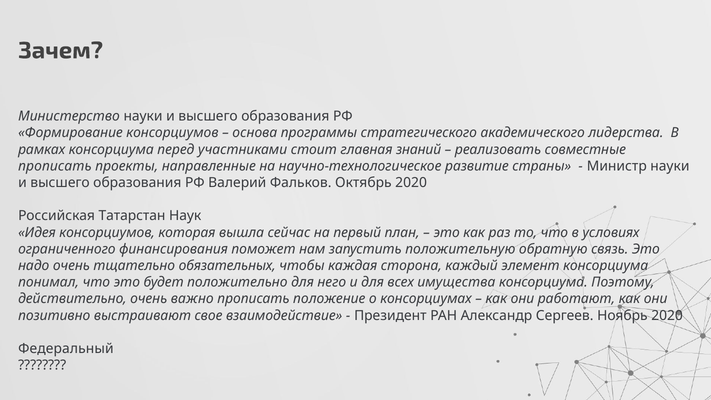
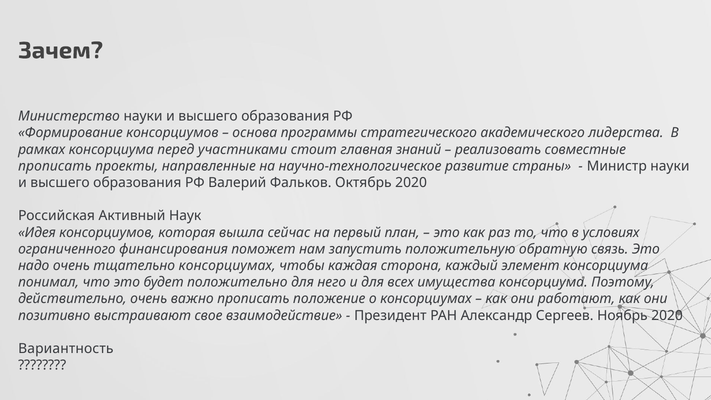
Татарстан: Татарстан -> Активный
тщательно обязательных: обязательных -> консорциумах
Федеральный: Федеральный -> Вариантность
